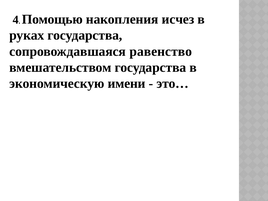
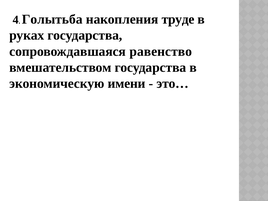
Помощью: Помощью -> Голытьба
исчез: исчез -> труде
